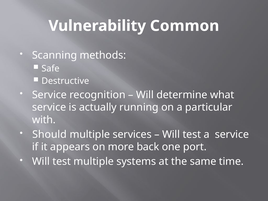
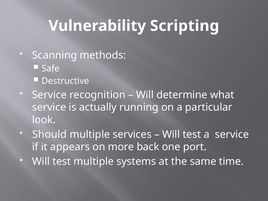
Common: Common -> Scripting
with: with -> look
